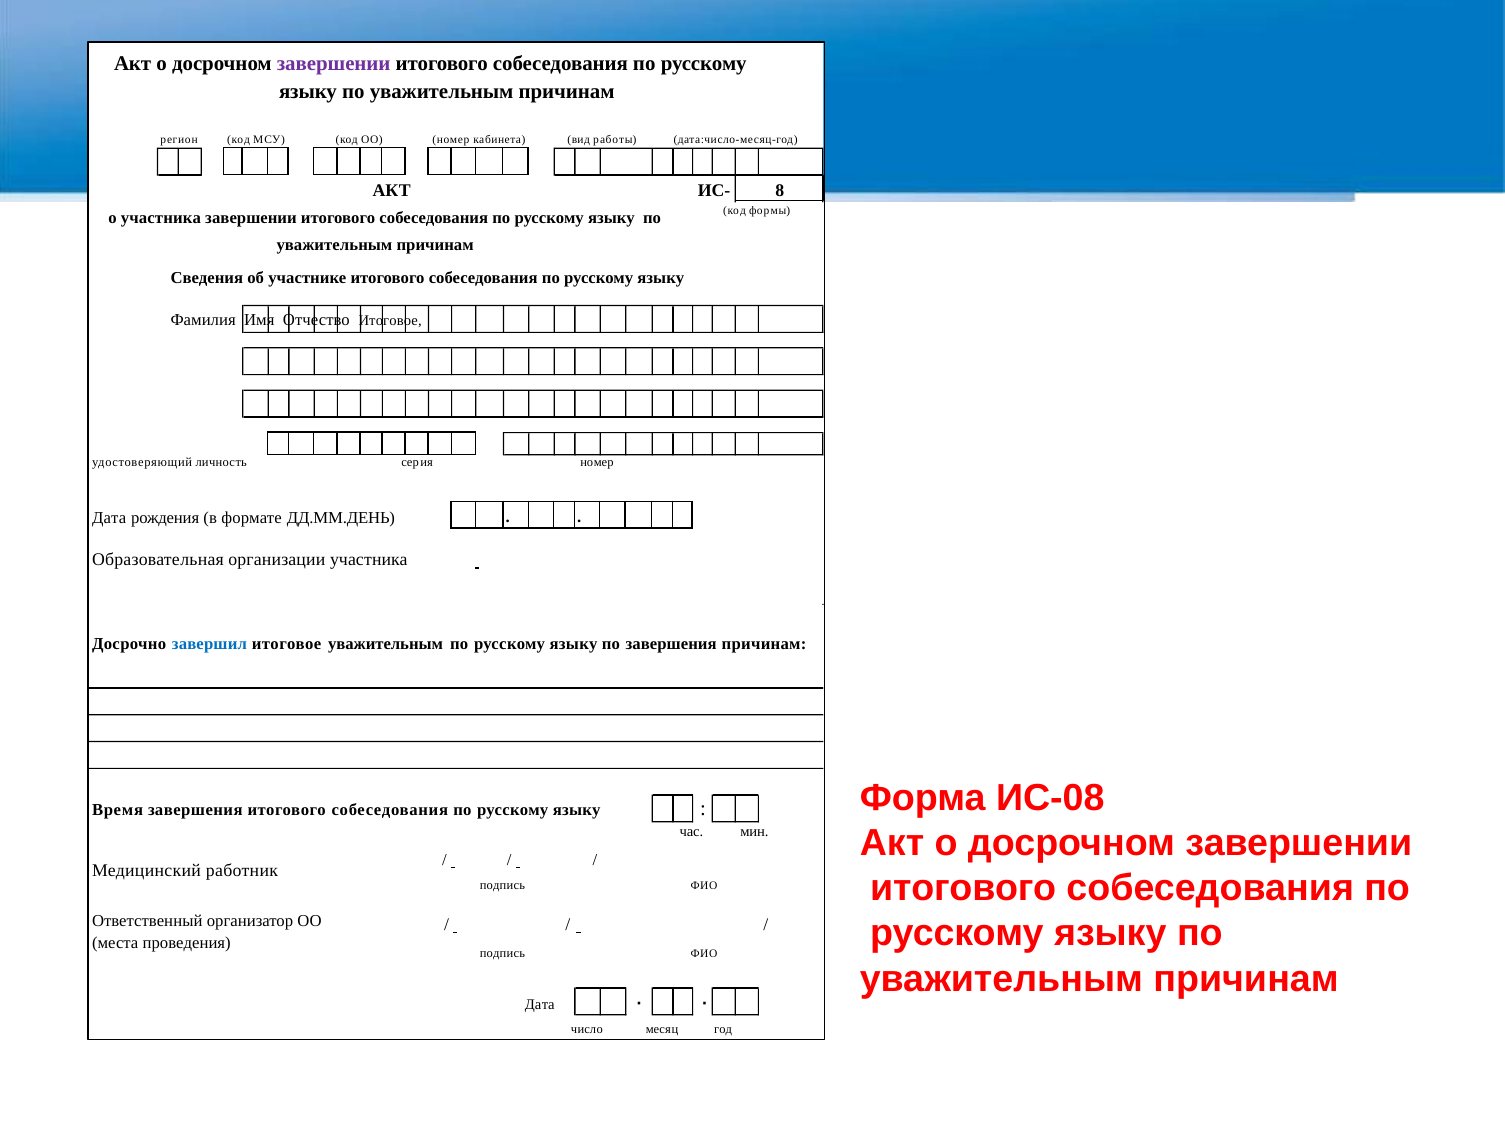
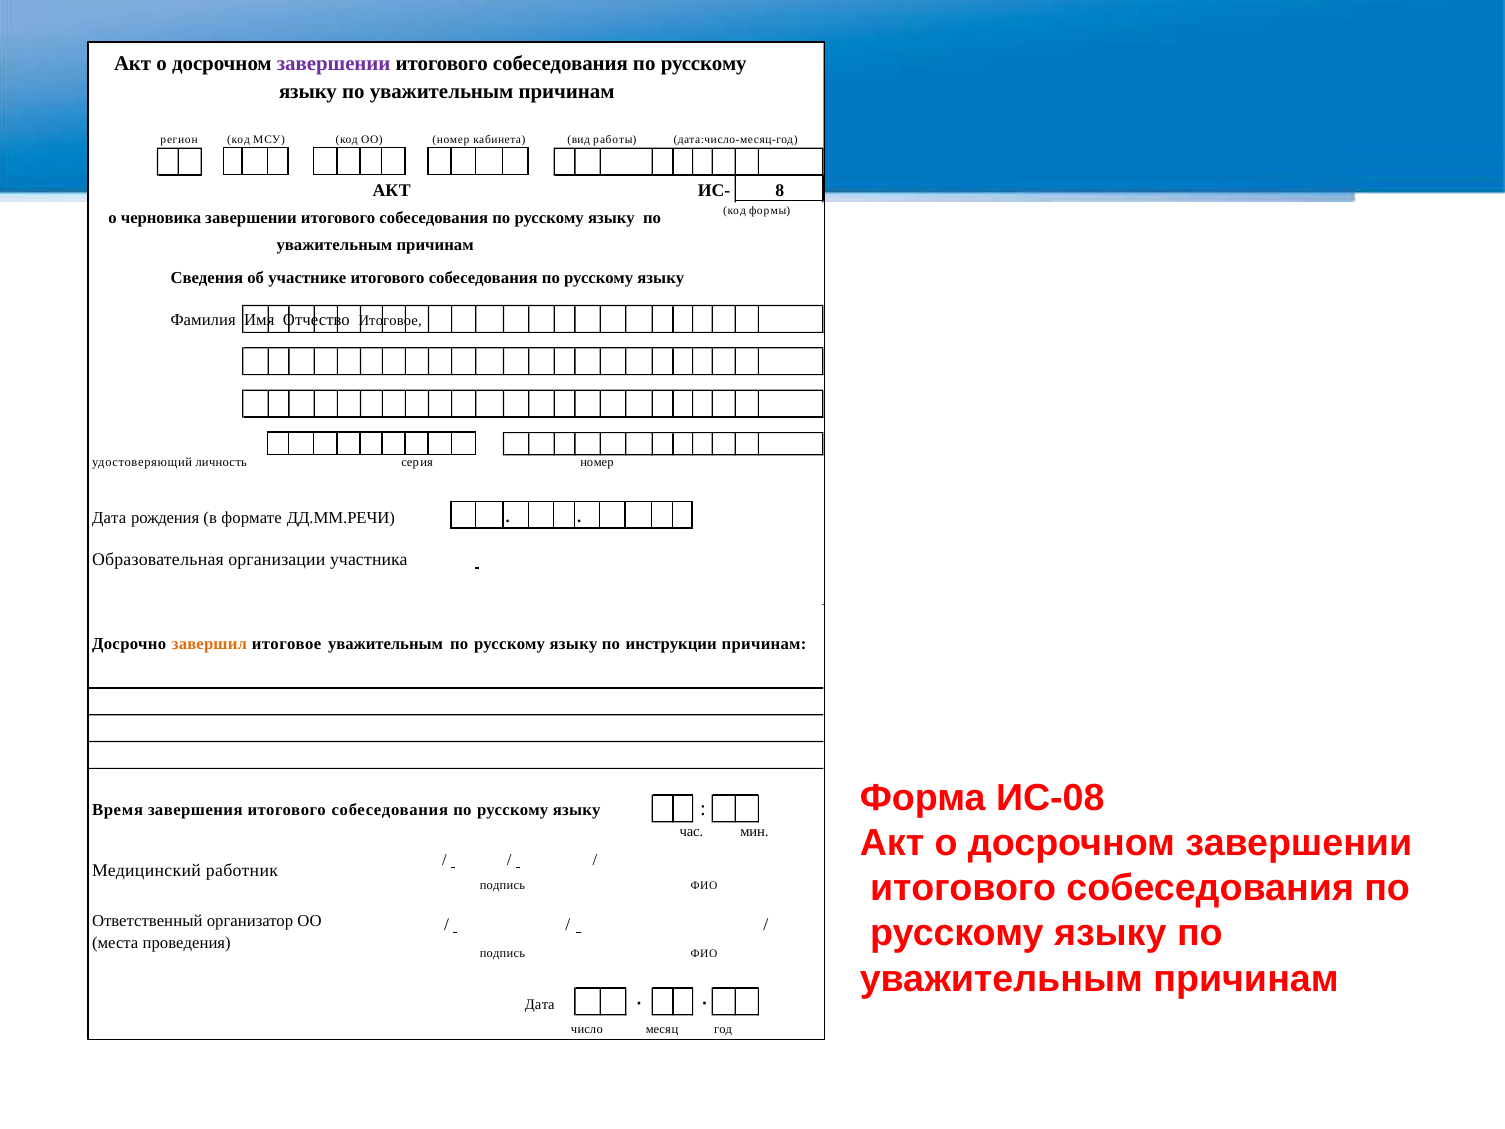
о участника: участника -> черновика
ДД.ММ.ДЕНЬ: ДД.ММ.ДЕНЬ -> ДД.ММ.РЕЧИ
завершил colour: blue -> orange
по завершения: завершения -> инструкции
